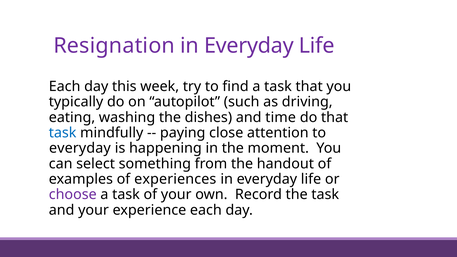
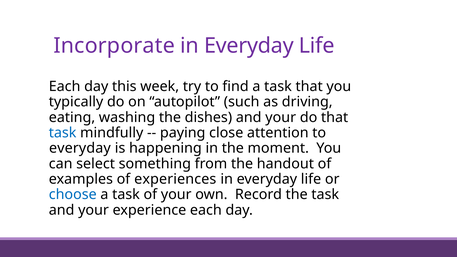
Resignation: Resignation -> Incorporate
dishes and time: time -> your
choose colour: purple -> blue
